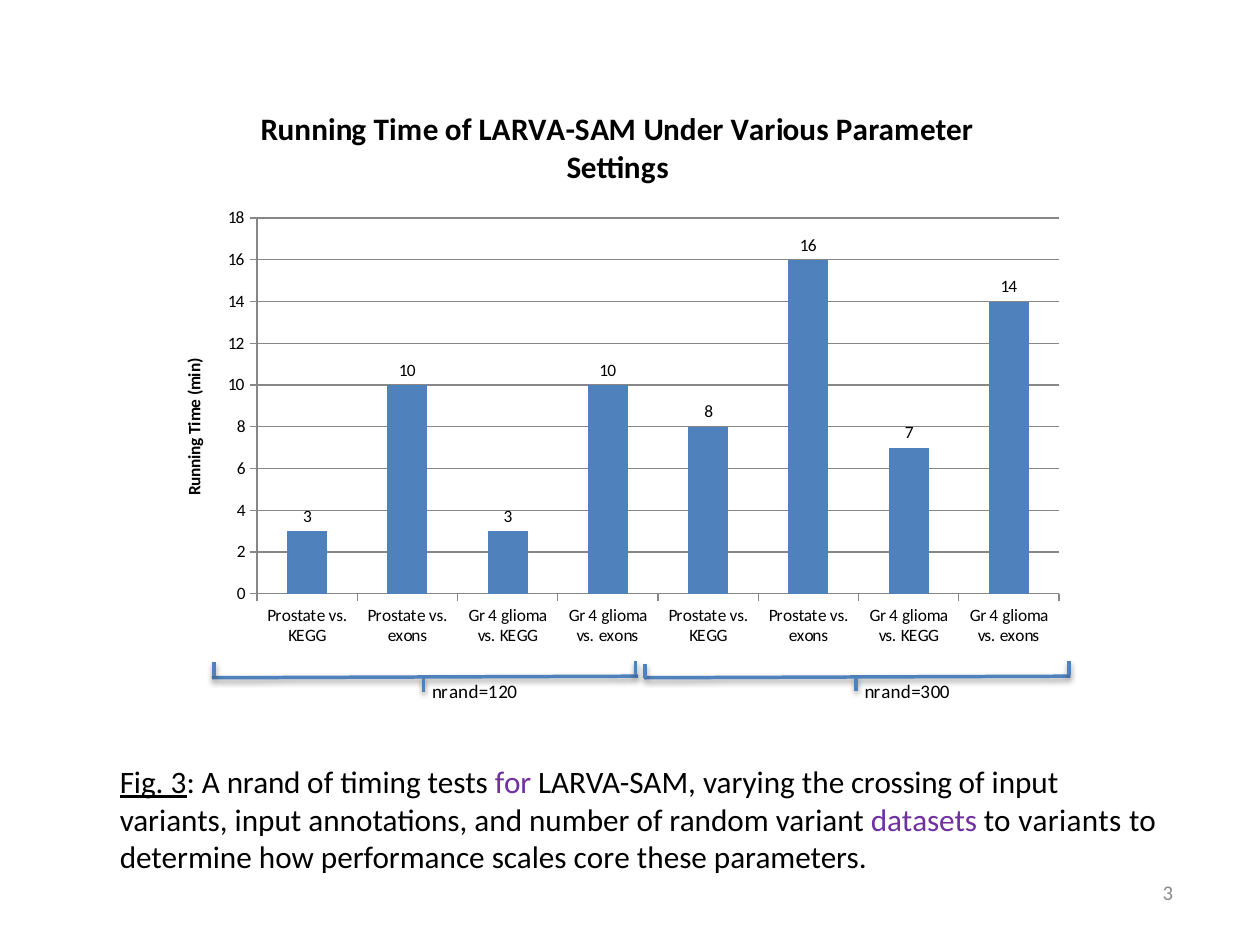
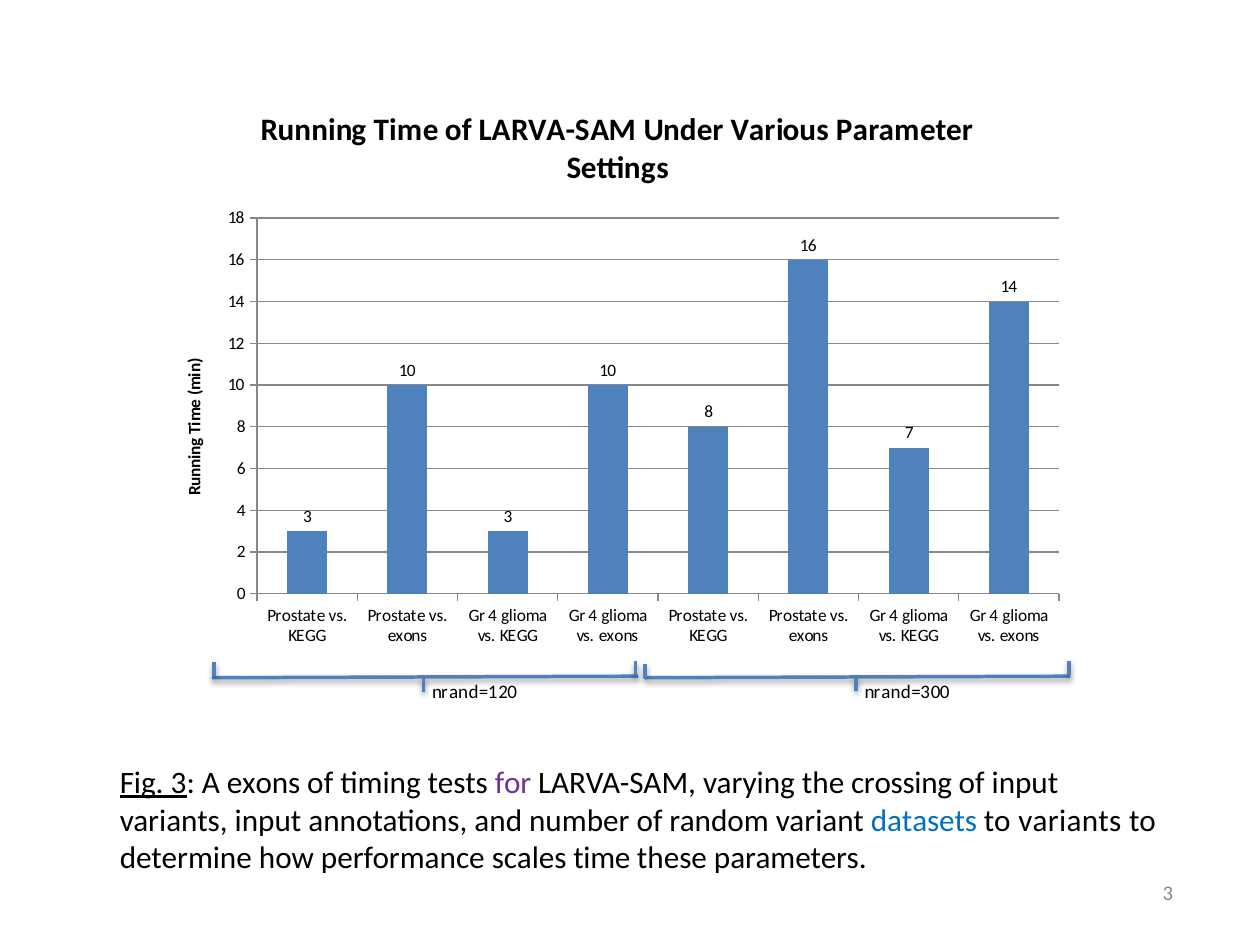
A nrand: nrand -> exons
datasets colour: purple -> blue
scales core: core -> time
